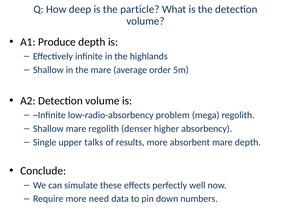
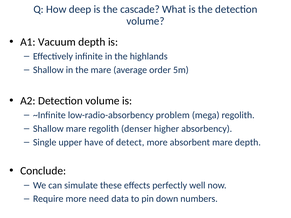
particle: particle -> cascade
Produce: Produce -> Vacuum
talks: talks -> have
results: results -> detect
